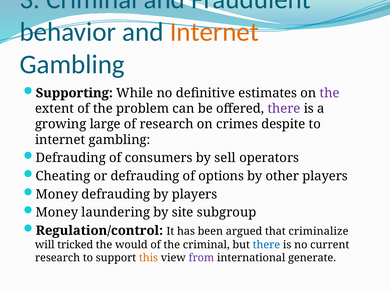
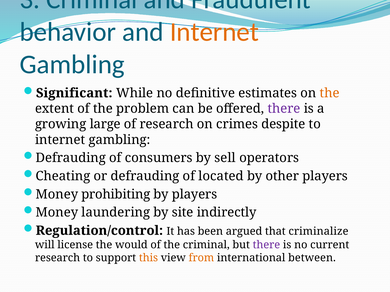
Supporting: Supporting -> Significant
the at (330, 93) colour: purple -> orange
options: options -> located
Money defrauding: defrauding -> prohibiting
subgroup: subgroup -> indirectly
tricked: tricked -> license
there at (266, 245) colour: blue -> purple
from colour: purple -> orange
generate: generate -> between
